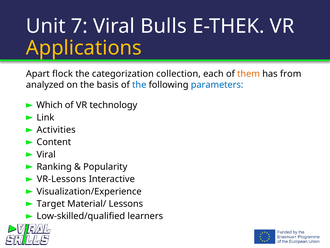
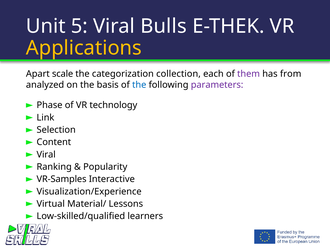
7: 7 -> 5
flock: flock -> scale
them colour: orange -> purple
parameters colour: blue -> purple
Which: Which -> Phase
Activities: Activities -> Selection
VR-Lessons: VR-Lessons -> VR-Samples
Target: Target -> Virtual
